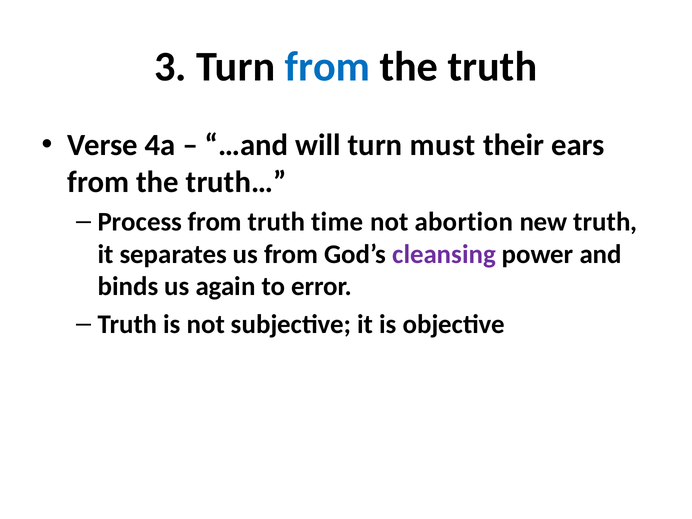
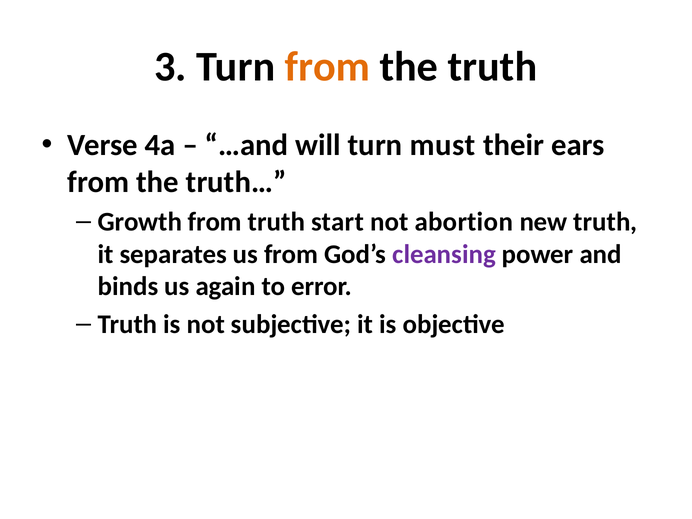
from at (327, 67) colour: blue -> orange
Process: Process -> Growth
time: time -> start
